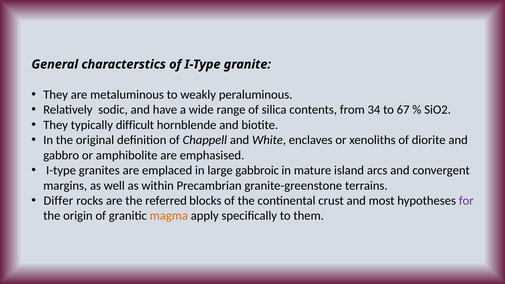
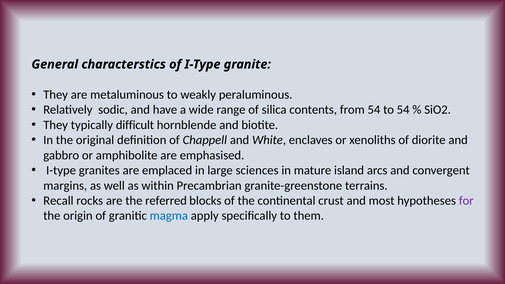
from 34: 34 -> 54
to 67: 67 -> 54
gabbroic: gabbroic -> sciences
Differ: Differ -> Recall
magma colour: orange -> blue
